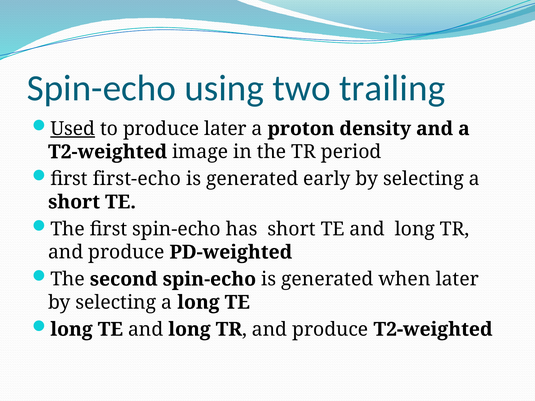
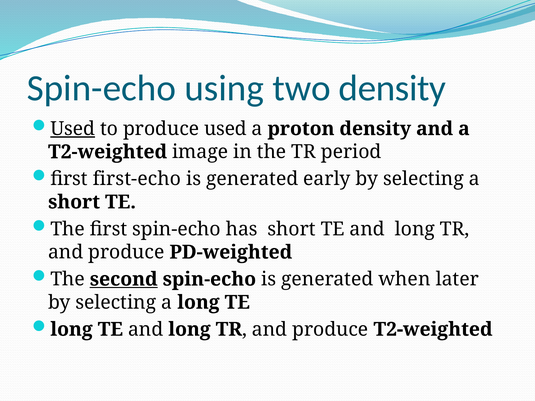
two trailing: trailing -> density
produce later: later -> used
second underline: none -> present
